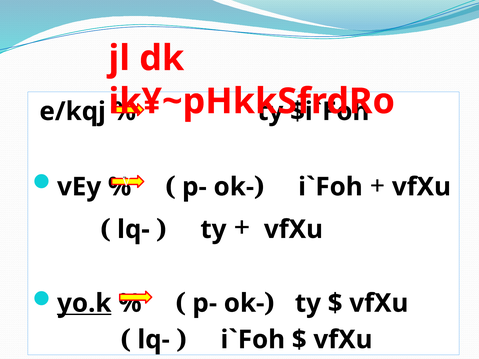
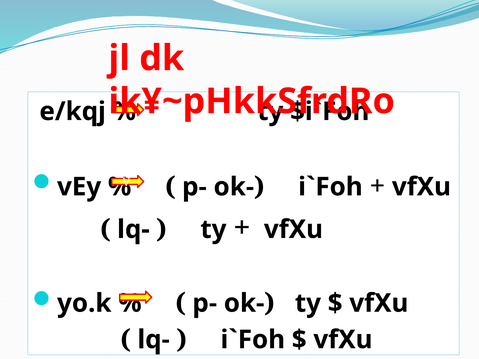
yo.k underline: present -> none
